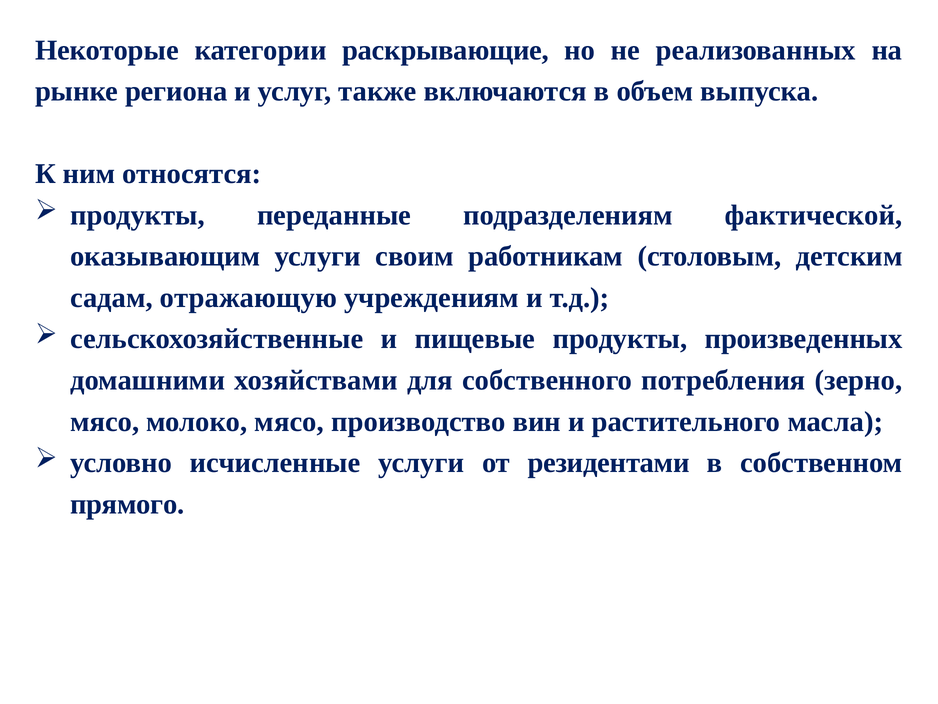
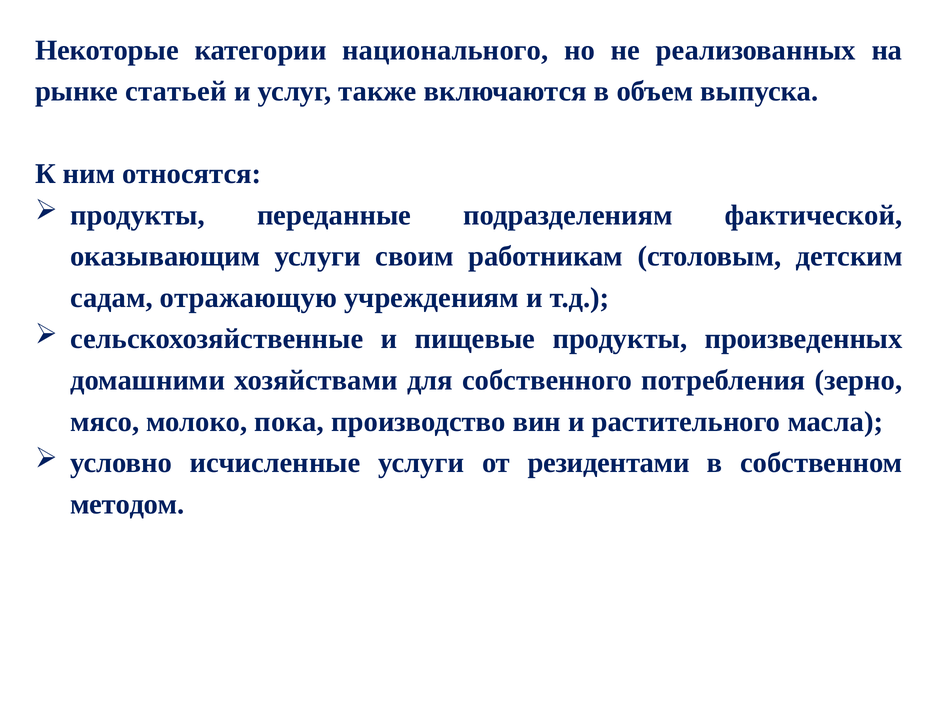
раскрывающие: раскрывающие -> национального
региона: региона -> статьей
молоко мясо: мясо -> пока
прямого: прямого -> методом
